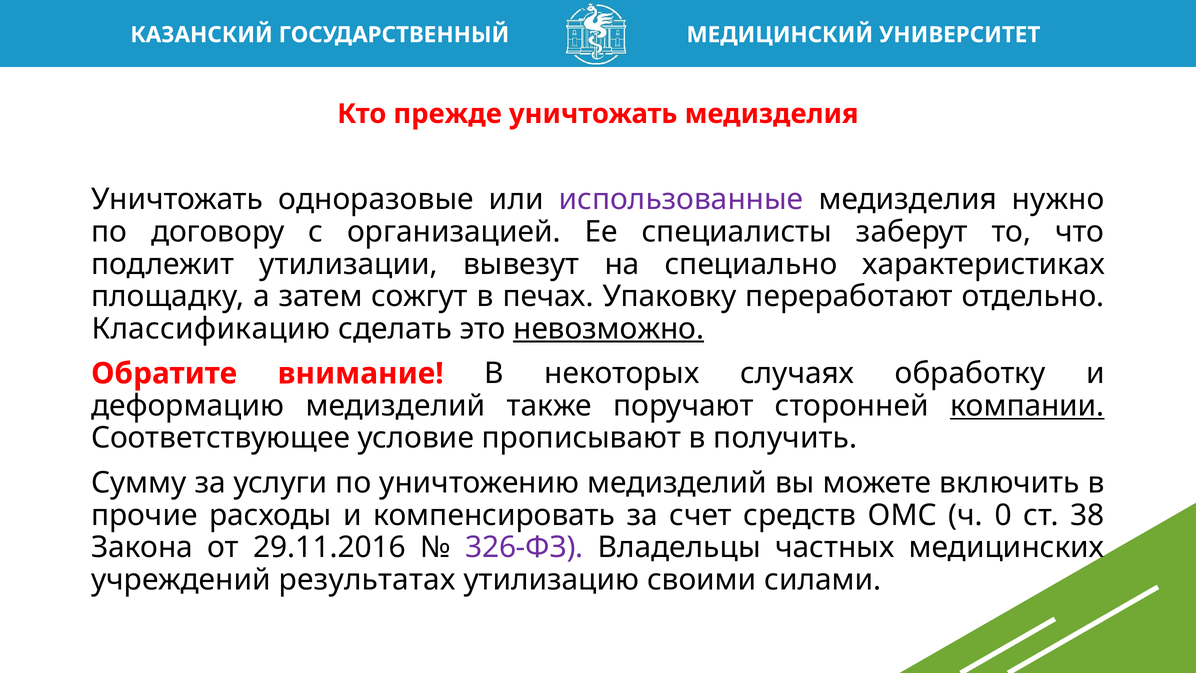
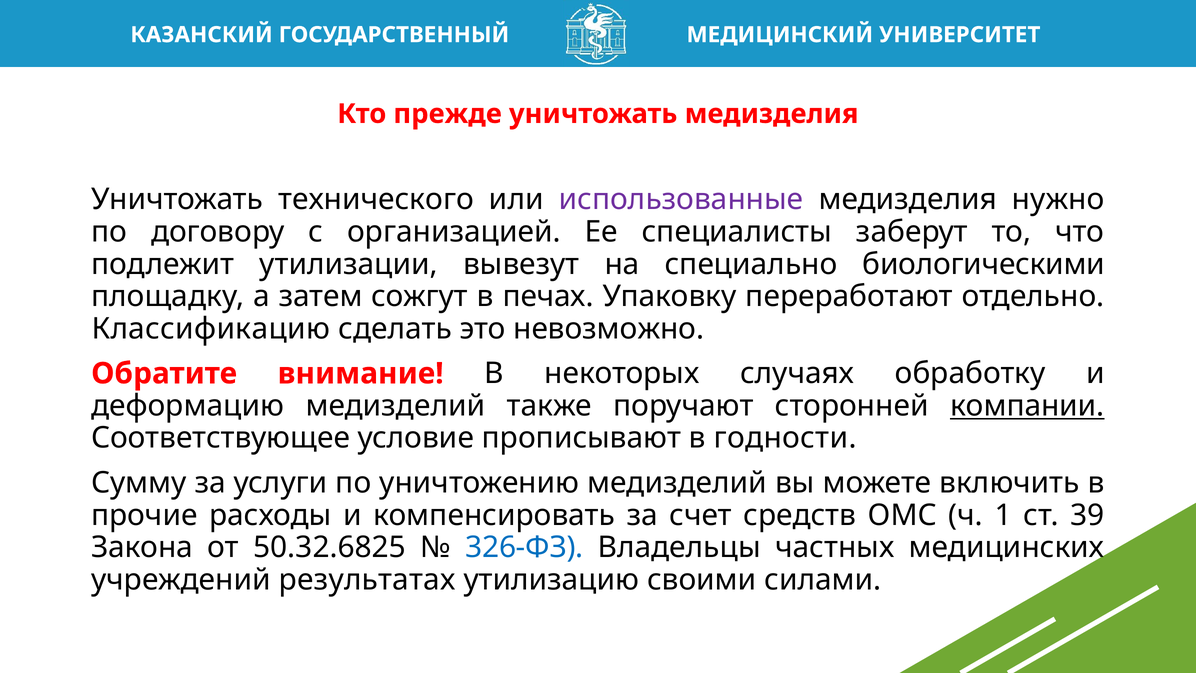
одноразовые: одноразовые -> технического
характеристиках: характеристиках -> биологическими
невозможно underline: present -> none
получить: получить -> годности
0: 0 -> 1
38: 38 -> 39
29.11.2016: 29.11.2016 -> 50.32.6825
326-ФЗ colour: purple -> blue
